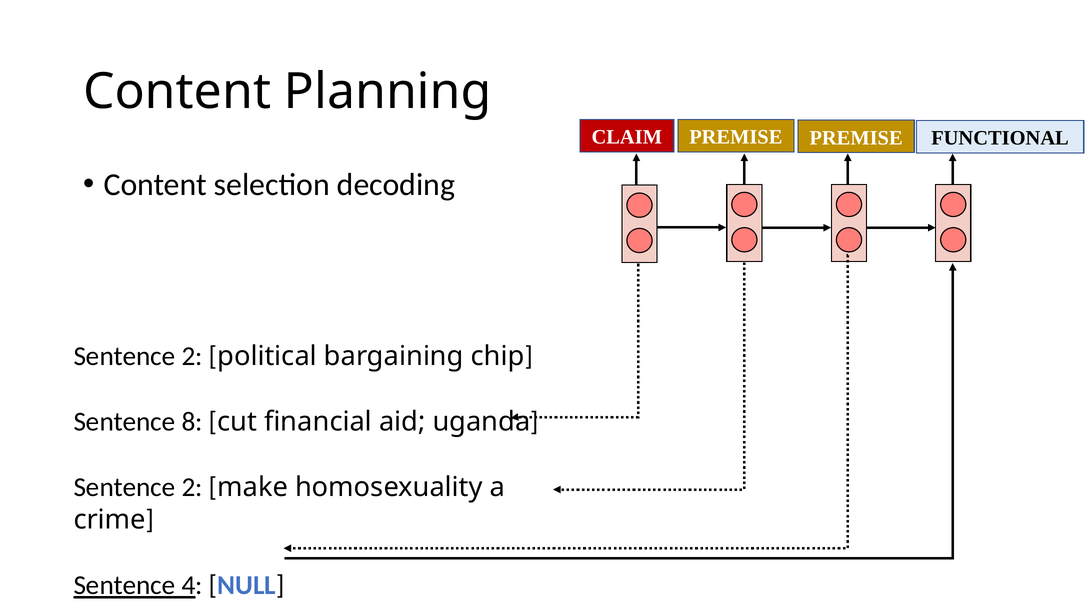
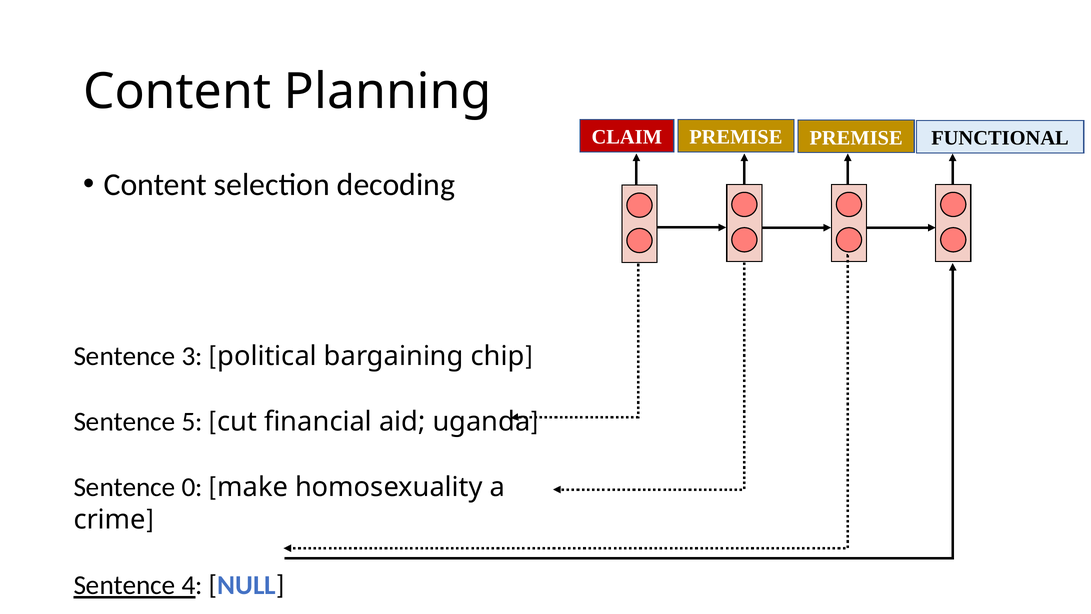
2 at (192, 356): 2 -> 3
8: 8 -> 5
2 at (192, 487): 2 -> 0
